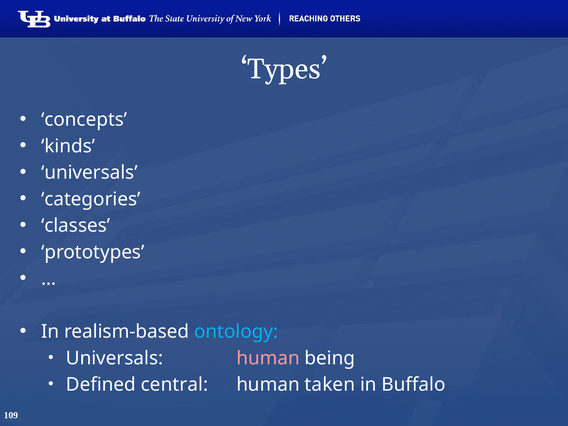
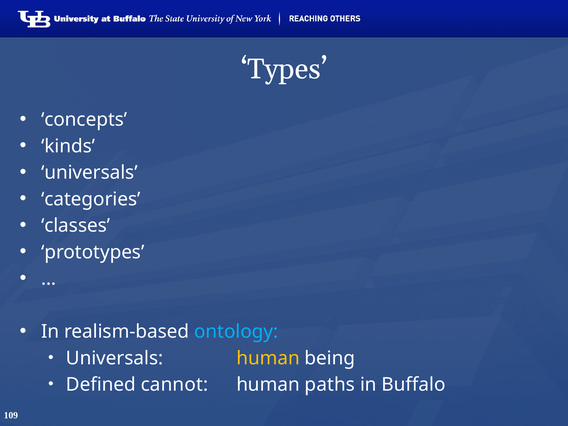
human at (268, 358) colour: pink -> yellow
central: central -> cannot
taken: taken -> paths
